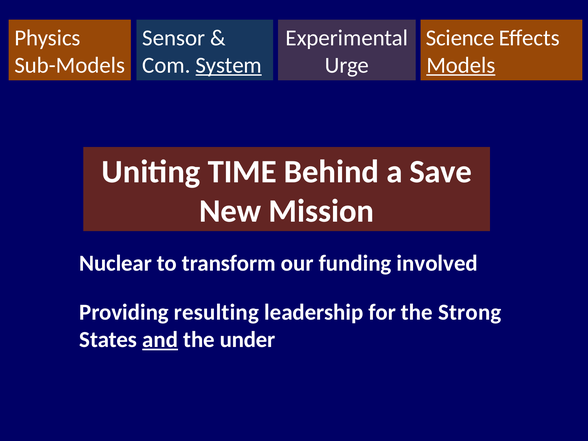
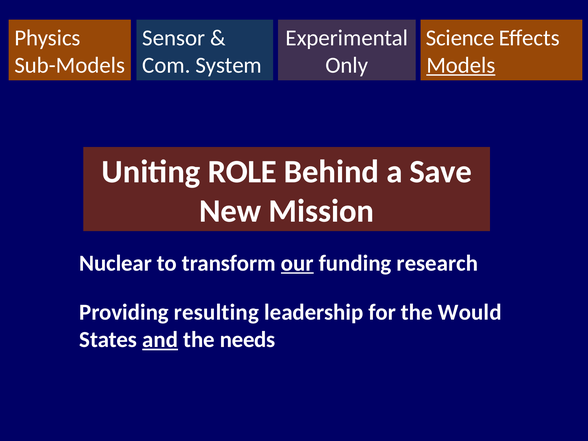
System underline: present -> none
Urge: Urge -> Only
TIME: TIME -> ROLE
our underline: none -> present
involved: involved -> research
Strong: Strong -> Would
under: under -> needs
